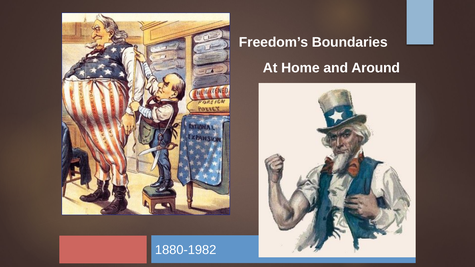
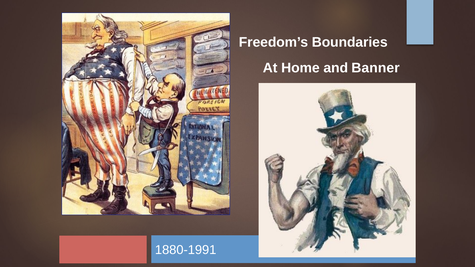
Around: Around -> Banner
1880-1982: 1880-1982 -> 1880-1991
